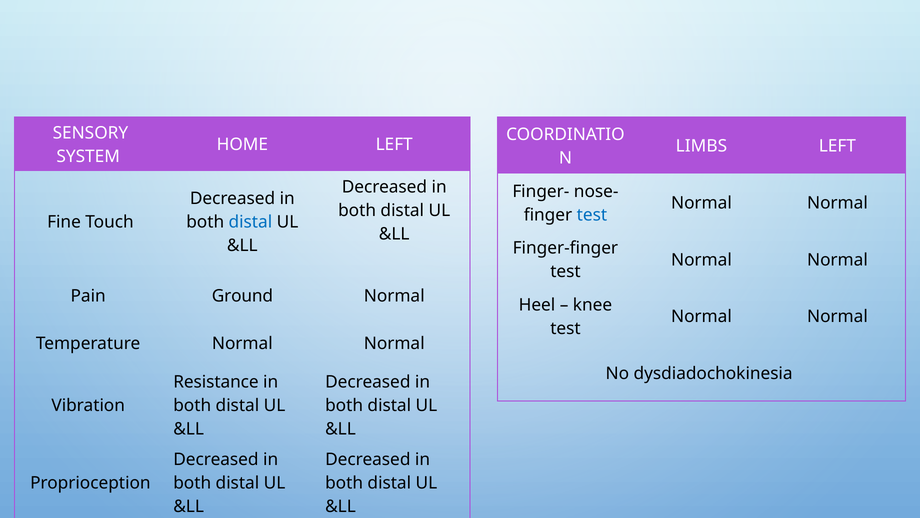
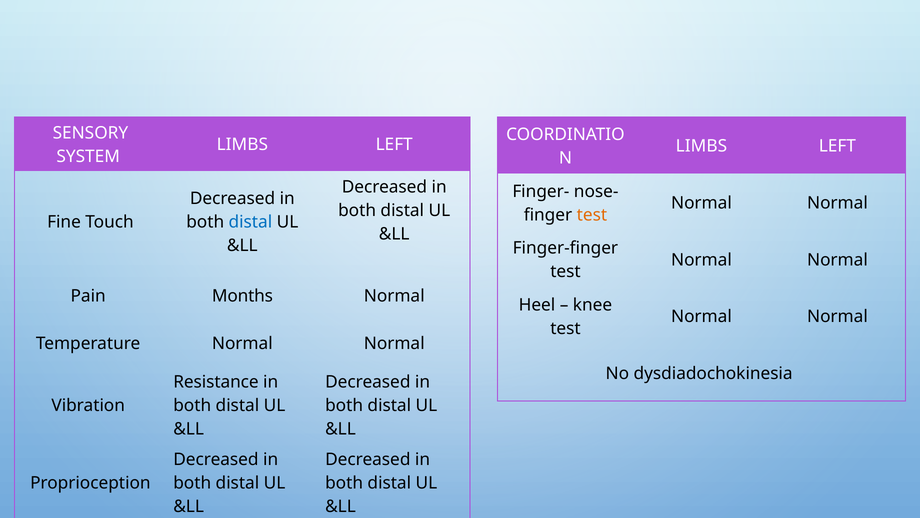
HOME at (242, 145): HOME -> LIMBS
test at (592, 215) colour: blue -> orange
Ground: Ground -> Months
